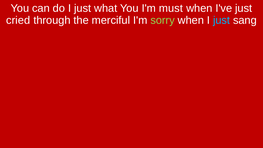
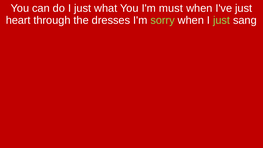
cried: cried -> heart
merciful: merciful -> dresses
just at (222, 20) colour: light blue -> light green
